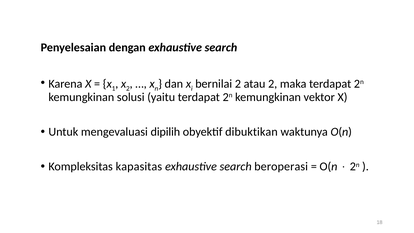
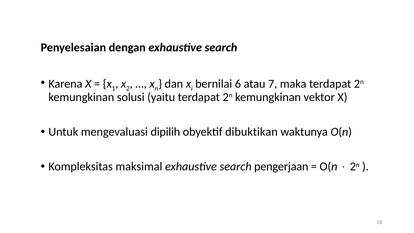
bernilai 2: 2 -> 6
atau 2: 2 -> 7
kapasitas: kapasitas -> maksimal
beroperasi: beroperasi -> pengerjaan
